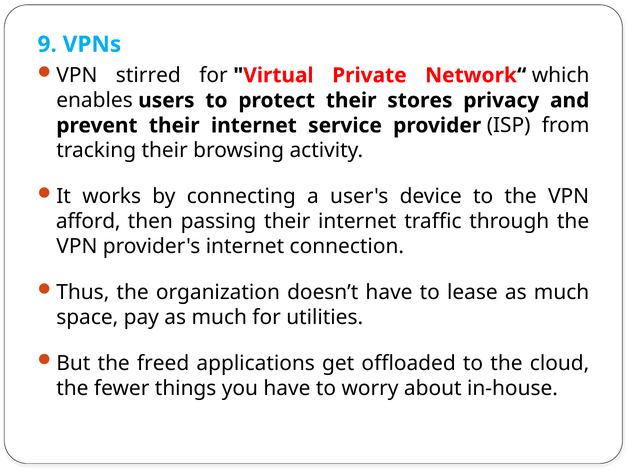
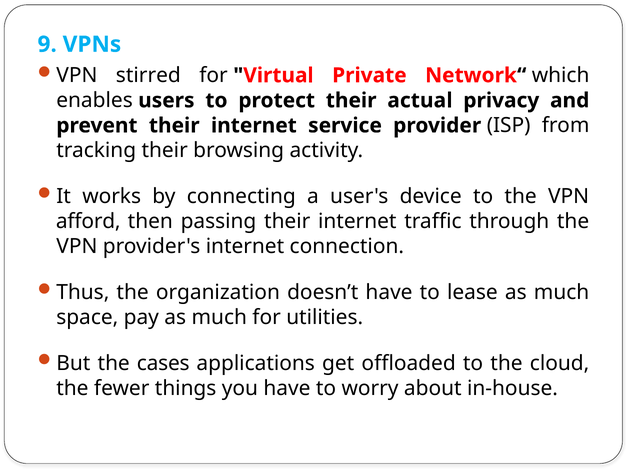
stores: stores -> actual
freed: freed -> cases
